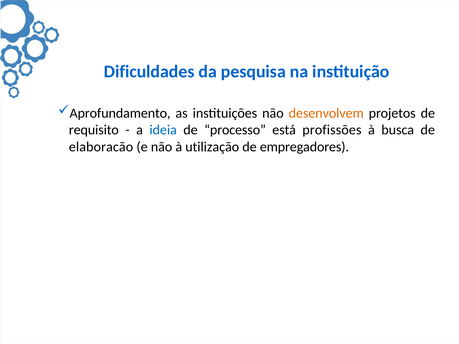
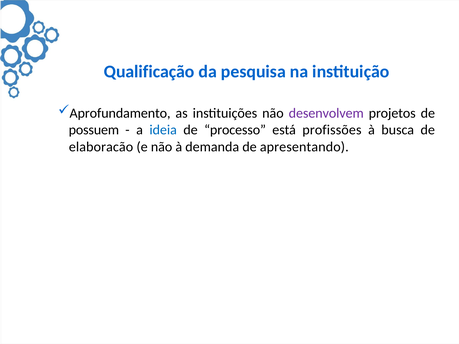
Dificuldades: Dificuldades -> Qualificação
desenvolvem colour: orange -> purple
requisito: requisito -> possuem
utilização: utilização -> demanda
empregadores: empregadores -> apresentando
